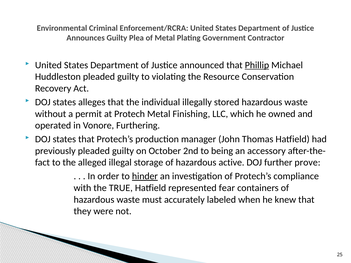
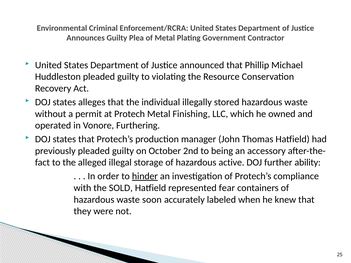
Phillip underline: present -> none
prove: prove -> ability
TRUE: TRUE -> SOLD
must: must -> soon
